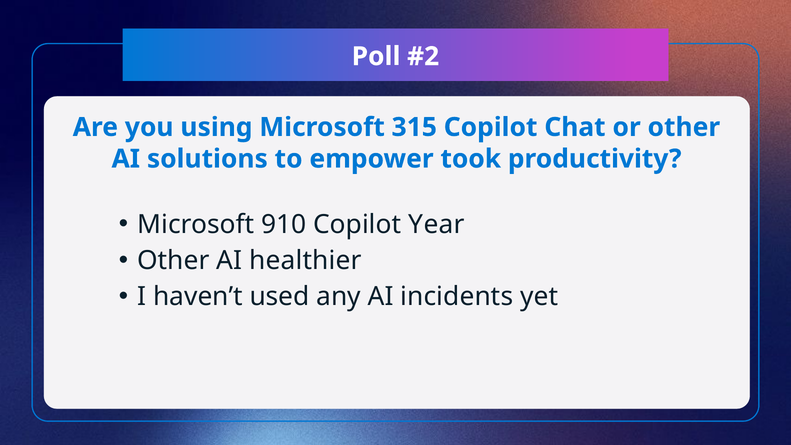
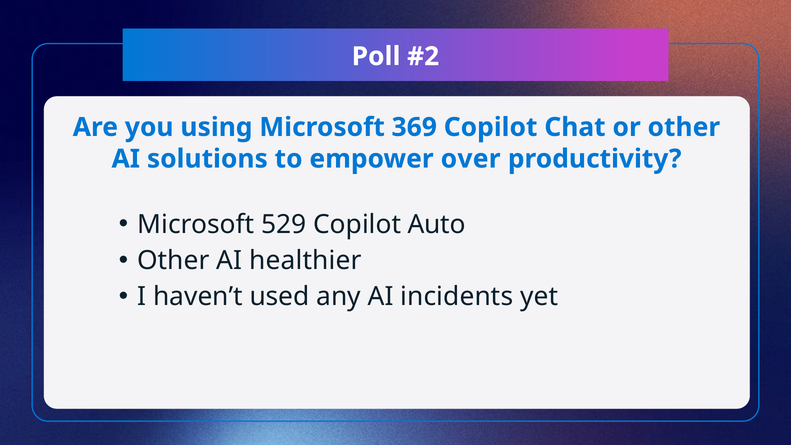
315: 315 -> 369
took: took -> over
910: 910 -> 529
Year: Year -> Auto
